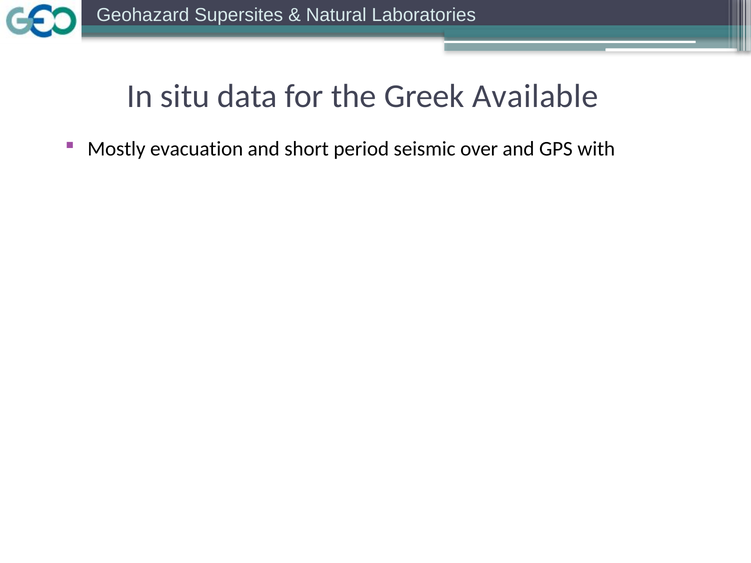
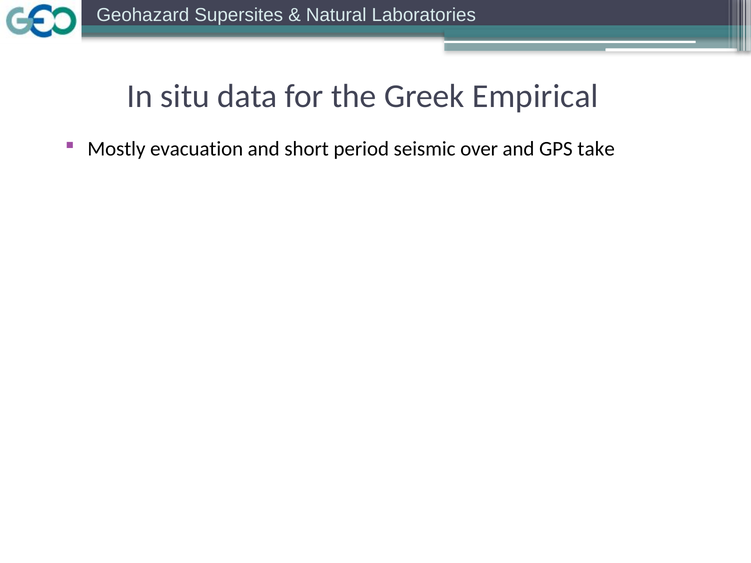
Available: Available -> Empirical
with: with -> take
